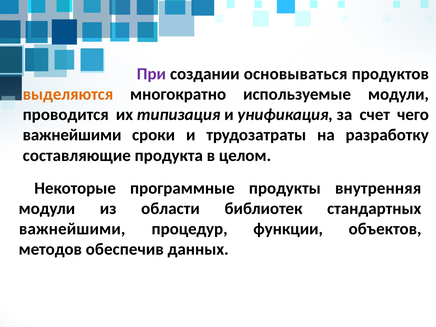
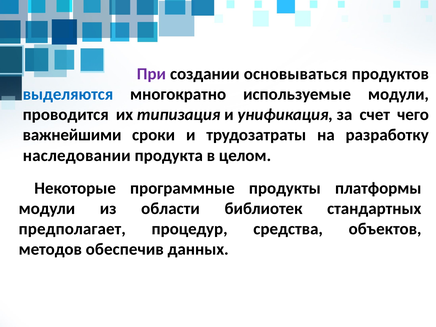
выделяются colour: orange -> blue
составляющие: составляющие -> наследовании
внутренняя: внутренняя -> платформы
важнейшими at (72, 229): важнейшими -> предполагает
функции: функции -> средства
